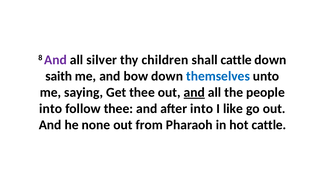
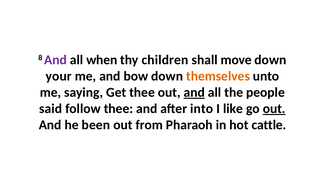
silver: silver -> when
shall cattle: cattle -> move
saith: saith -> your
themselves colour: blue -> orange
into at (51, 109): into -> said
out at (274, 109) underline: none -> present
none: none -> been
